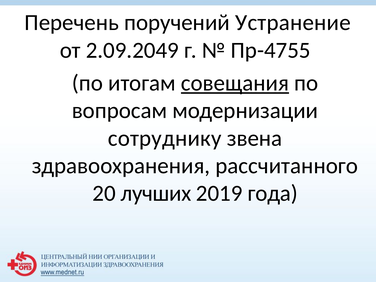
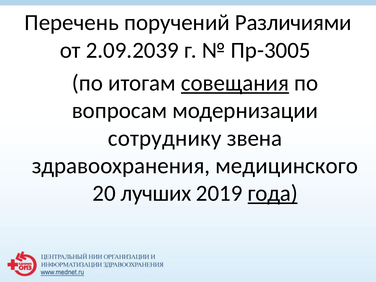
Устранение: Устранение -> Различиями
2.09.2049: 2.09.2049 -> 2.09.2039
Пр-4755: Пр-4755 -> Пр-3005
рассчитанного: рассчитанного -> медицинского
года underline: none -> present
